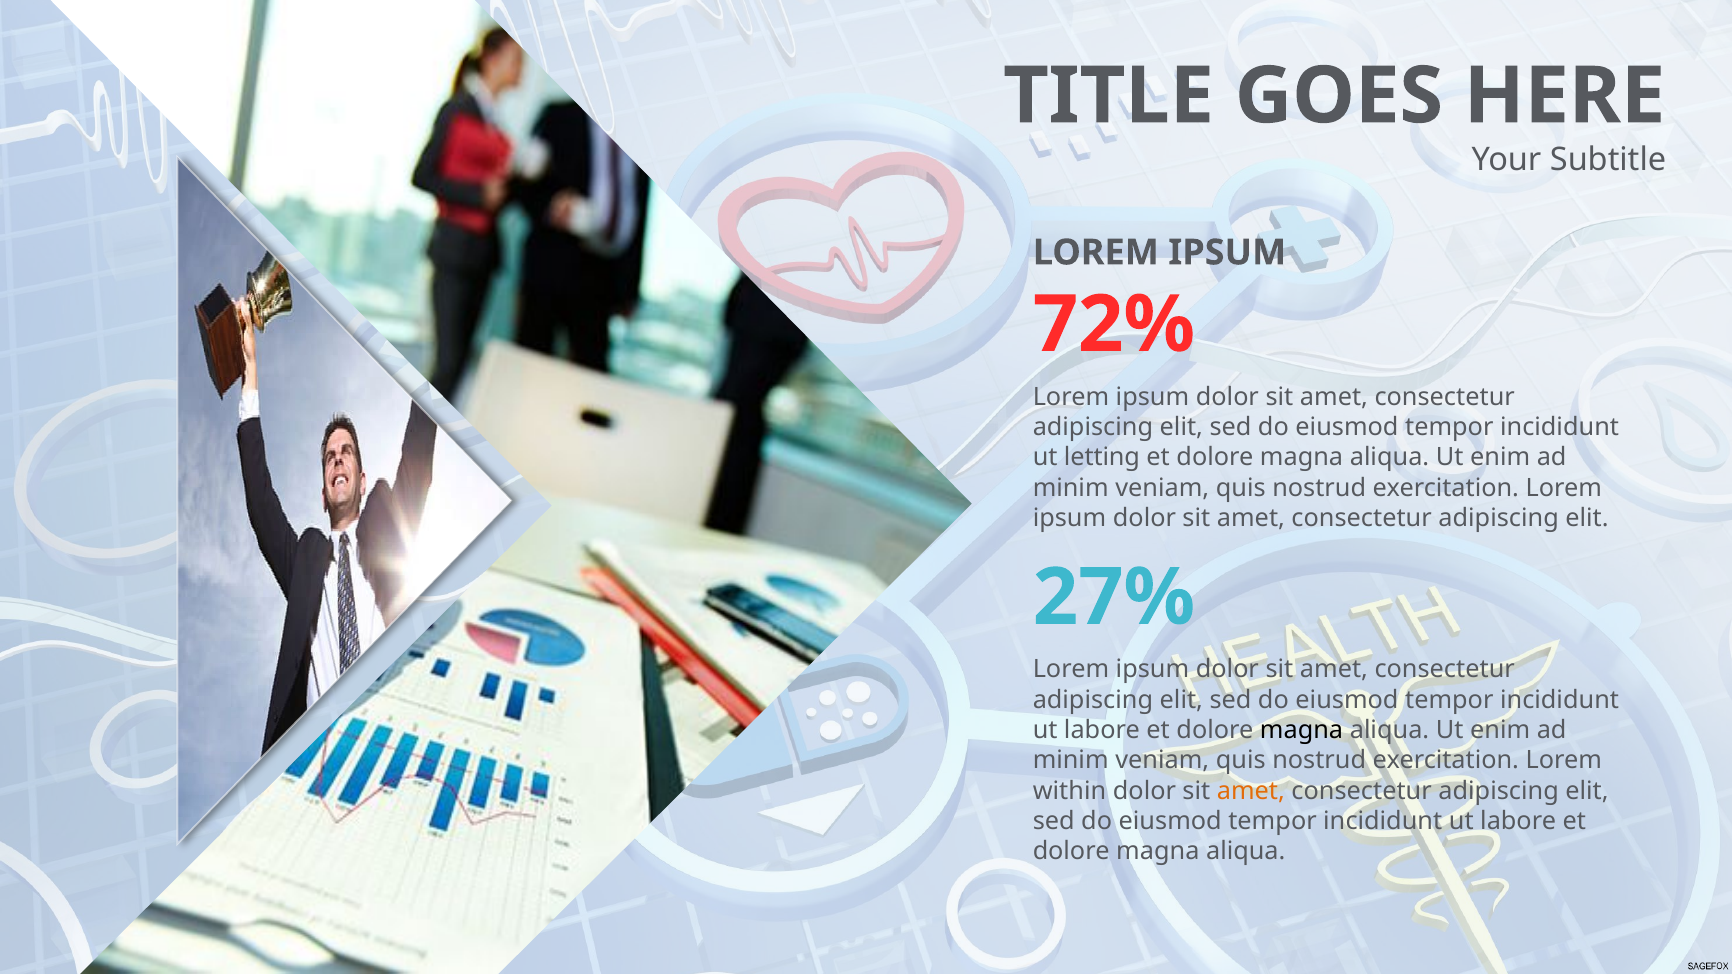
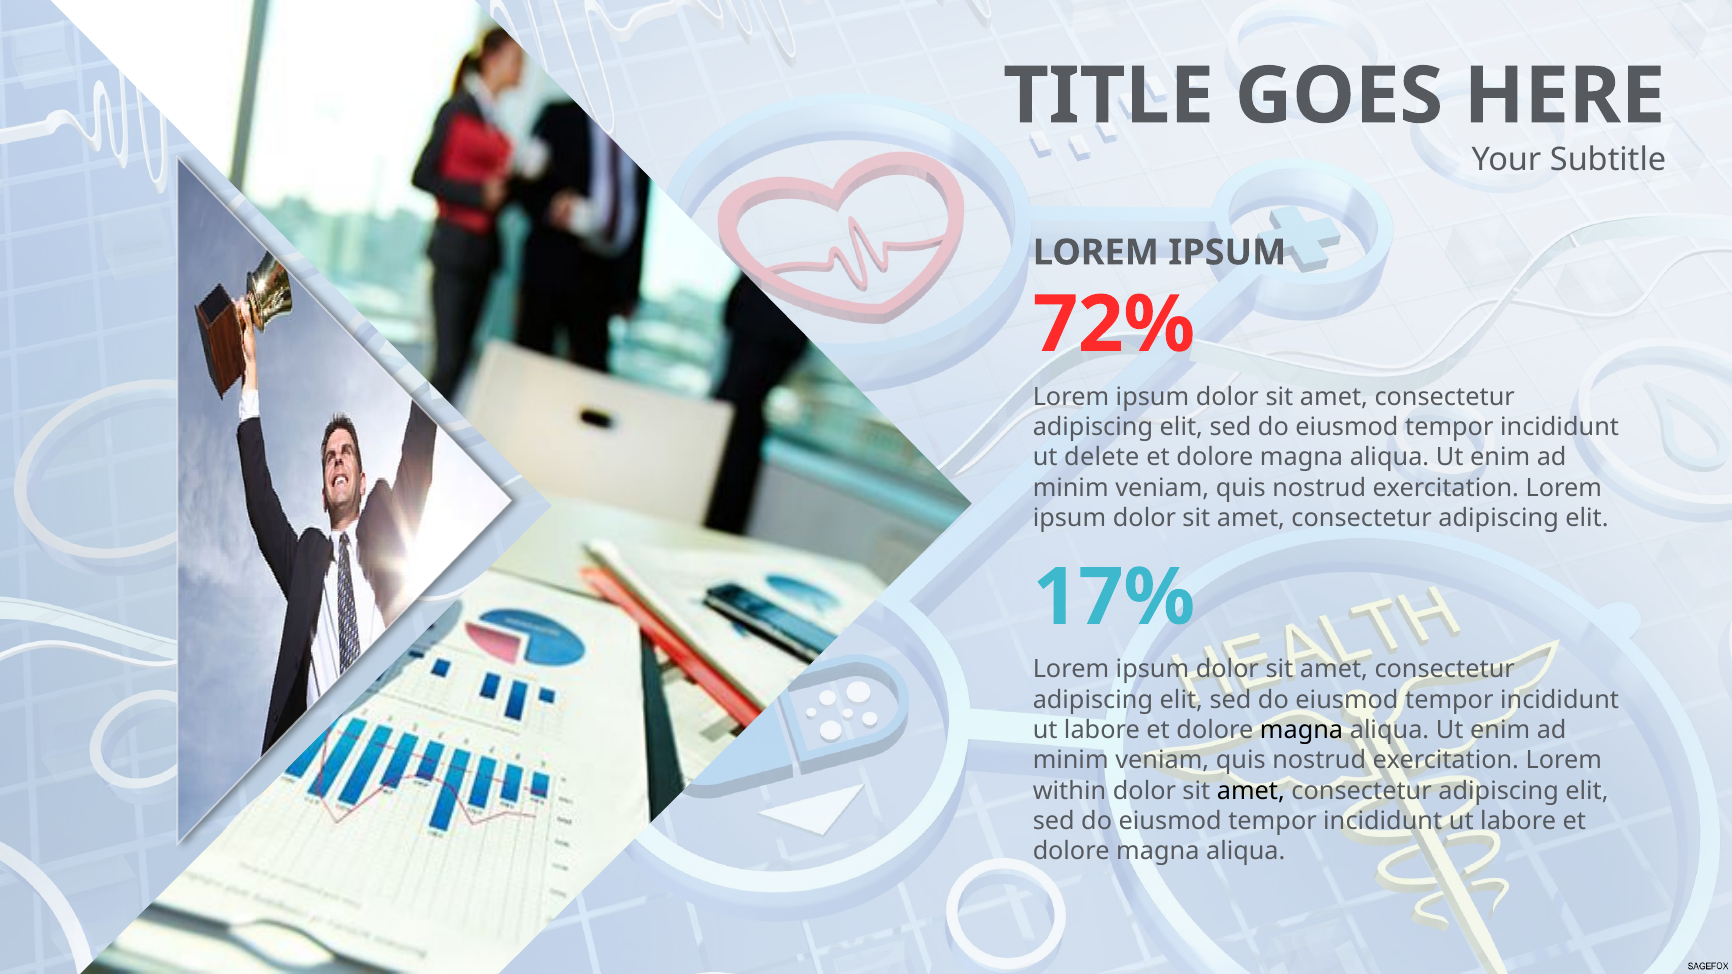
letting: letting -> delete
27%: 27% -> 17%
amet at (1251, 791) colour: orange -> black
